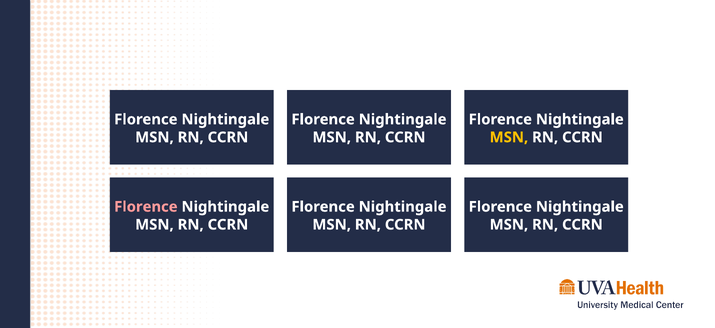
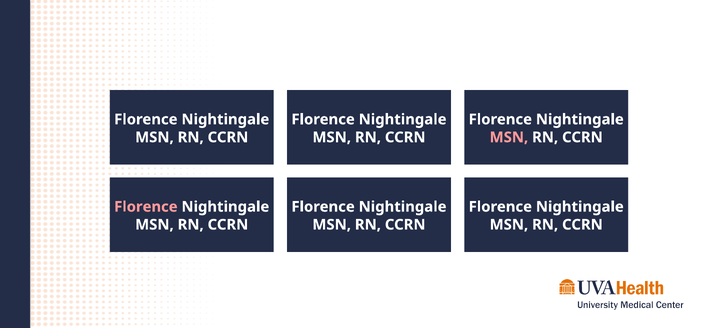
MSN at (509, 137) colour: yellow -> pink
